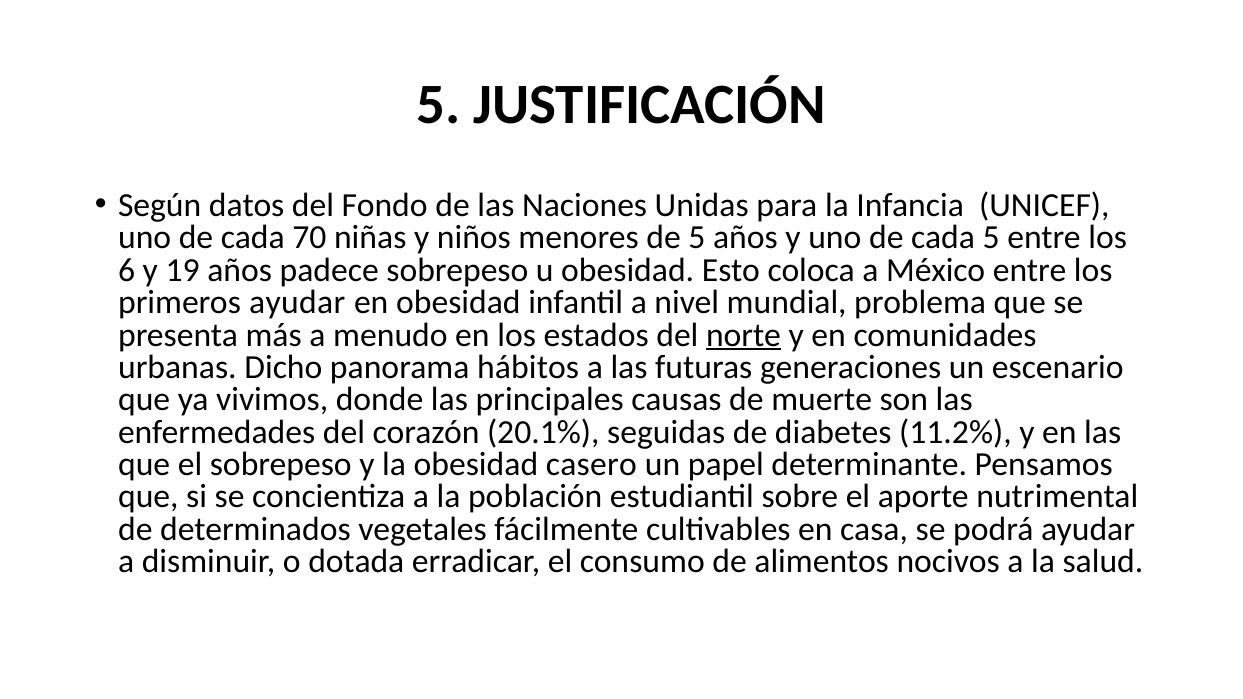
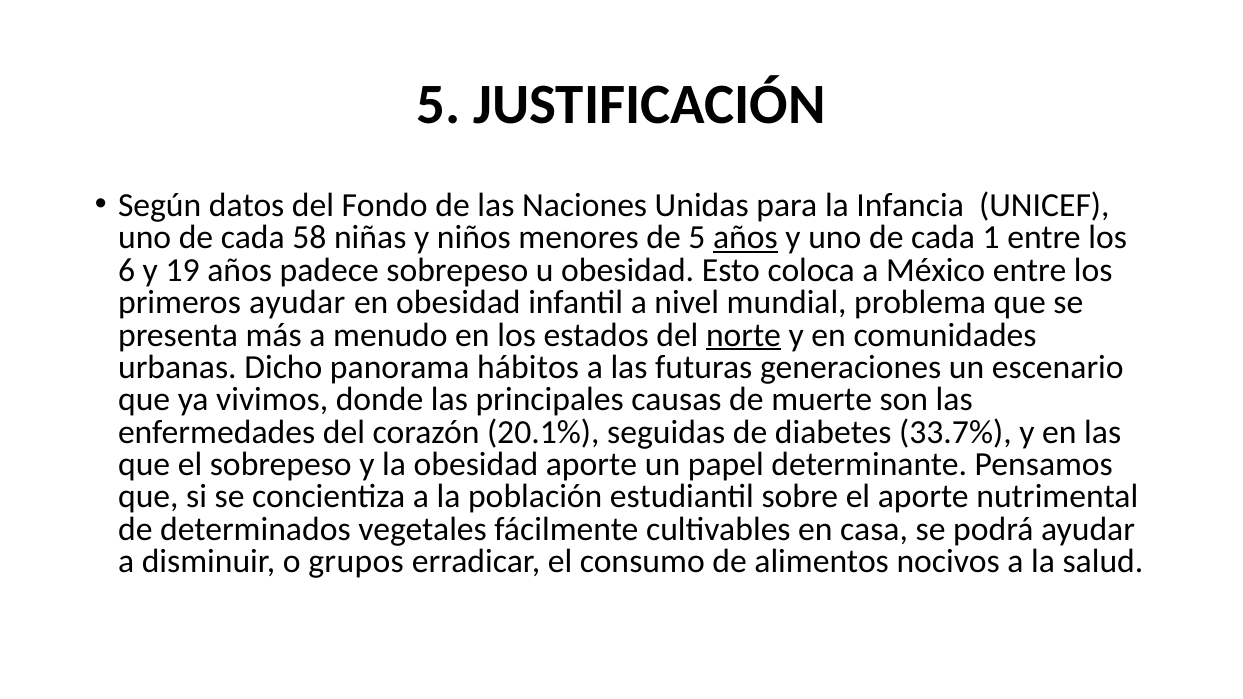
70: 70 -> 58
años at (745, 238) underline: none -> present
cada 5: 5 -> 1
11.2%: 11.2% -> 33.7%
obesidad casero: casero -> aporte
dotada: dotada -> grupos
